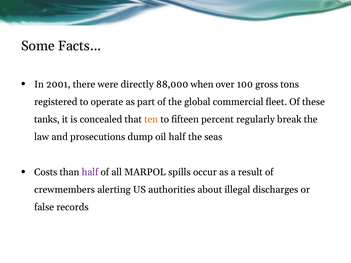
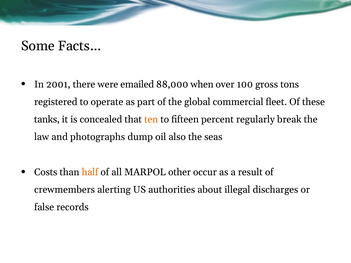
directly: directly -> emailed
prosecutions: prosecutions -> photographs
oil half: half -> also
half at (90, 172) colour: purple -> orange
spills: spills -> other
